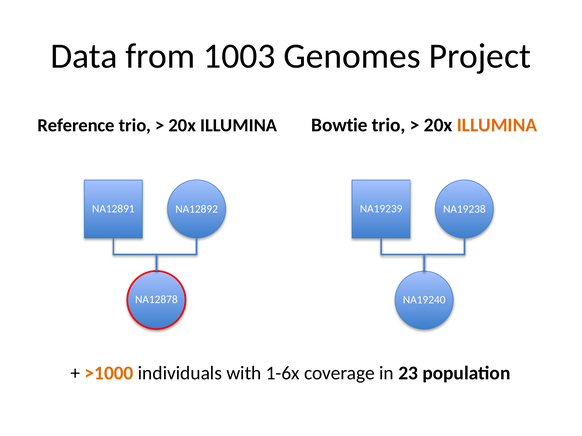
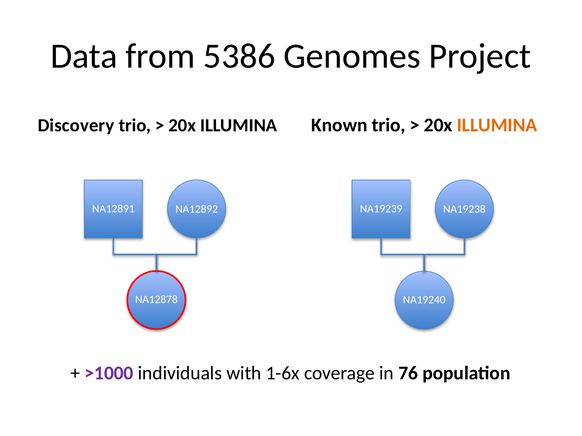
1003: 1003 -> 5386
Reference: Reference -> Discovery
Bowtie: Bowtie -> Known
>1000 colour: orange -> purple
23: 23 -> 76
